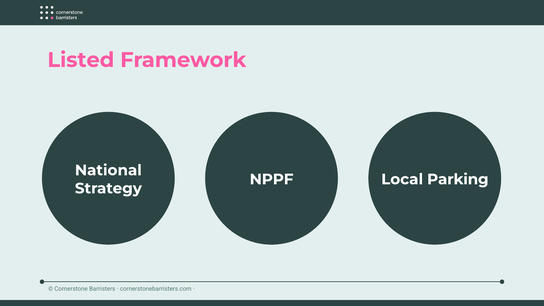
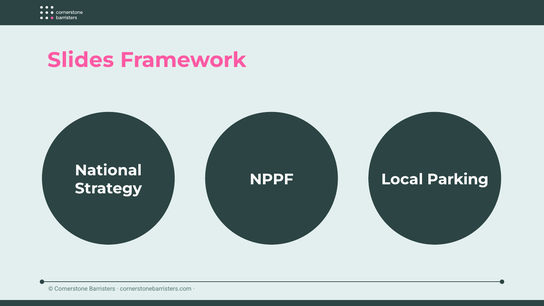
Listed: Listed -> Slides
